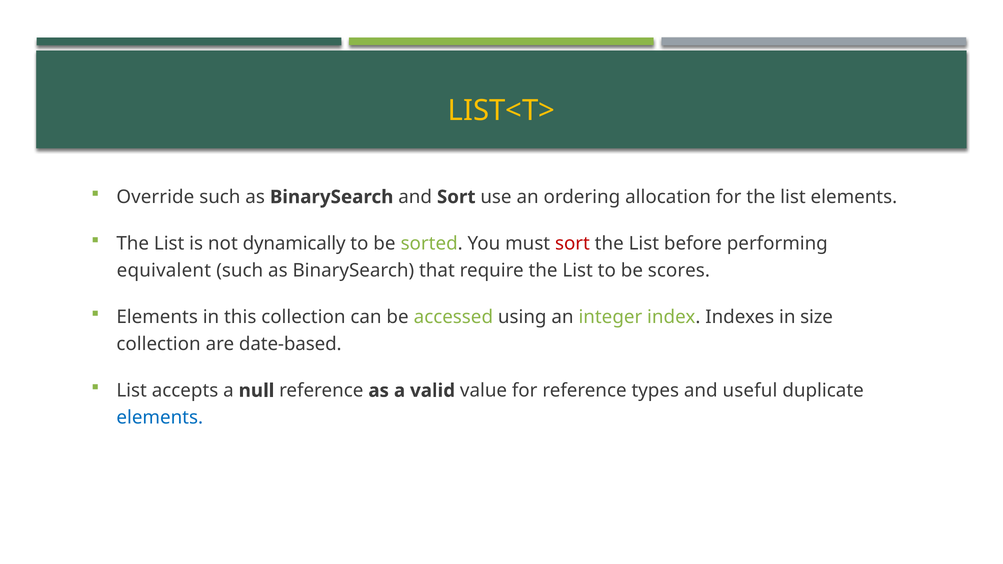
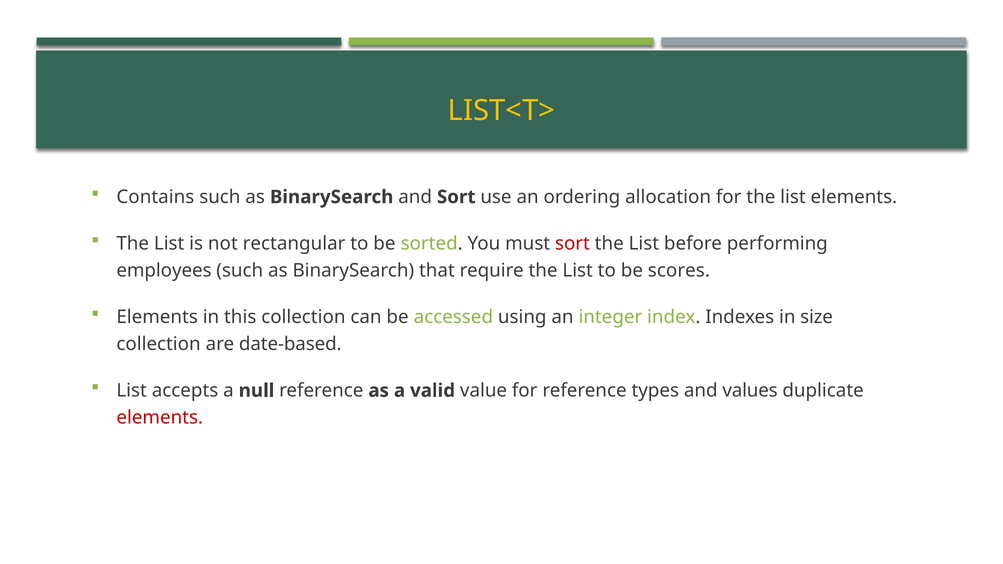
Override: Override -> Contains
dynamically: dynamically -> rectangular
equivalent: equivalent -> employees
useful: useful -> values
elements at (160, 418) colour: blue -> red
